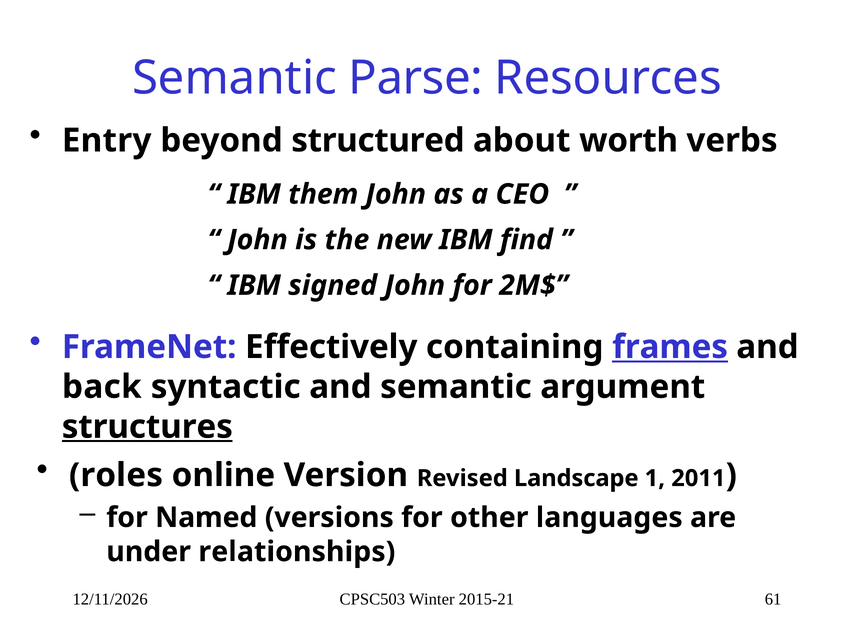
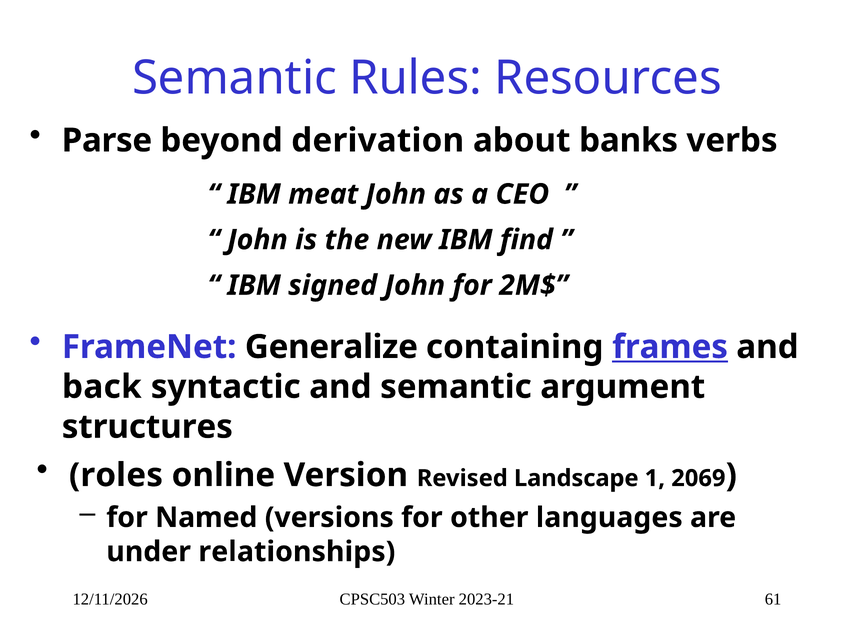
Parse: Parse -> Rules
Entry: Entry -> Parse
structured: structured -> derivation
worth: worth -> banks
them: them -> meat
Effectively: Effectively -> Generalize
structures underline: present -> none
2011: 2011 -> 2069
2015-21: 2015-21 -> 2023-21
